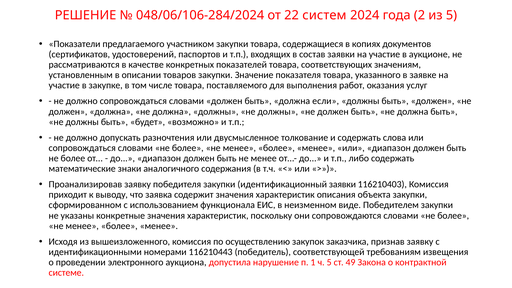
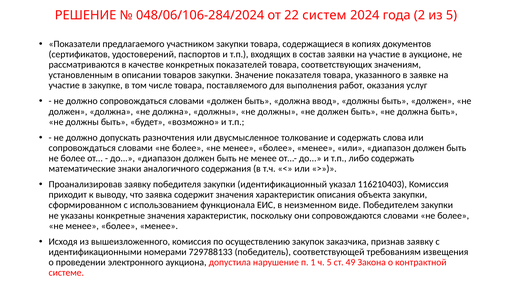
если: если -> ввод
идентификационный заявки: заявки -> указал
116210443: 116210443 -> 729788133
